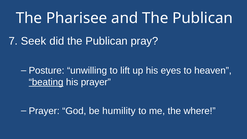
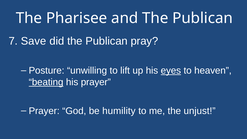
Seek: Seek -> Save
eyes underline: none -> present
where: where -> unjust
